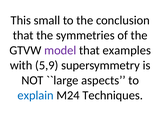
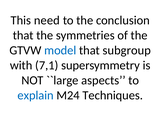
small: small -> need
model colour: purple -> blue
examples: examples -> subgroup
5,9: 5,9 -> 7,1
